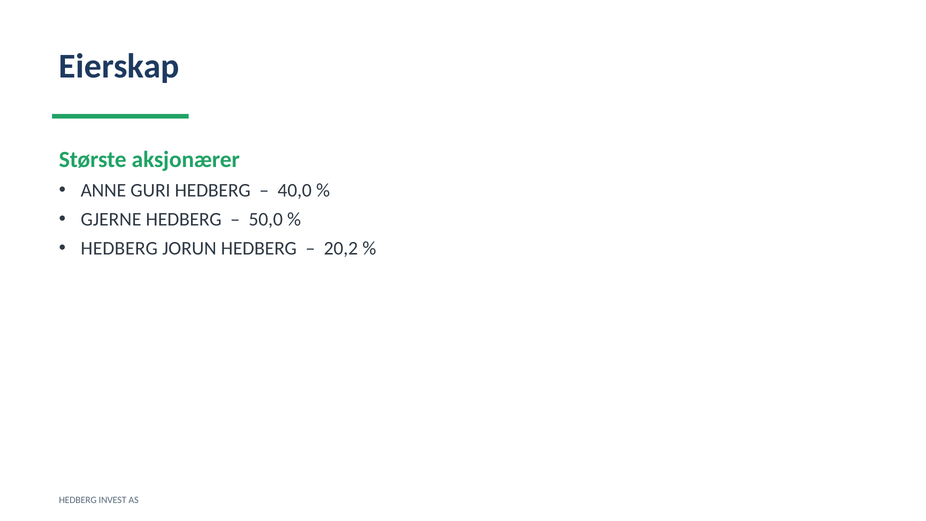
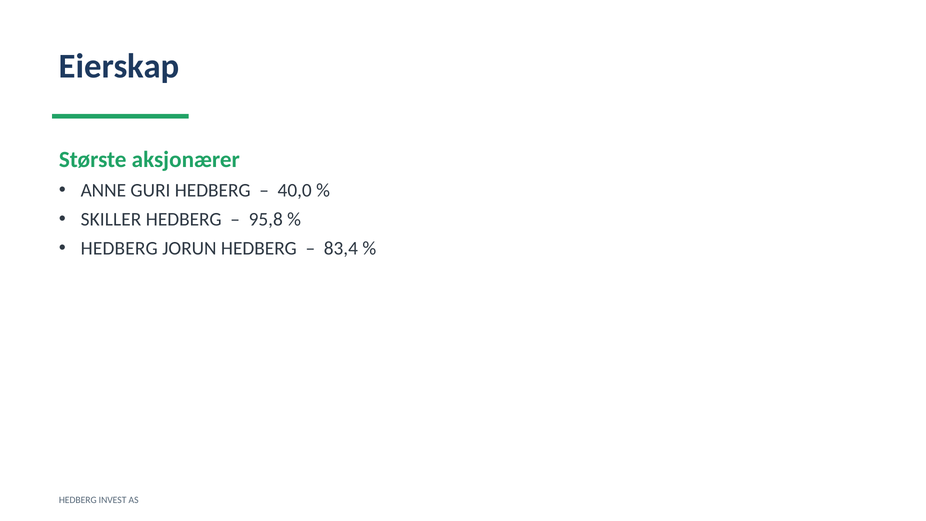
GJERNE: GJERNE -> SKILLER
50,0: 50,0 -> 95,8
20,2: 20,2 -> 83,4
